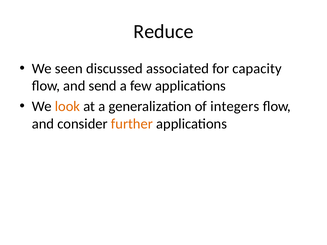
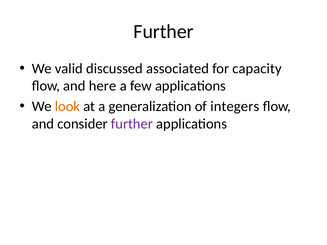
Reduce at (163, 32): Reduce -> Further
seen: seen -> valid
send: send -> here
further at (132, 124) colour: orange -> purple
